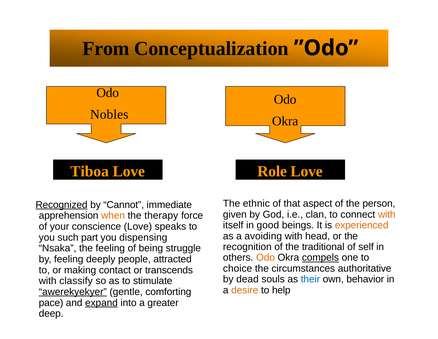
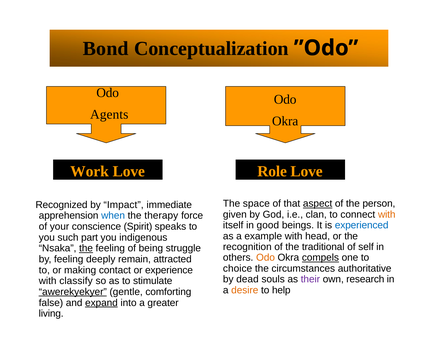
From: From -> Bond
Nobles: Nobles -> Agents
Tiboa: Tiboa -> Work
ethnic: ethnic -> space
aspect underline: none -> present
Recognized underline: present -> none
Cannot: Cannot -> Impact
when colour: orange -> blue
experienced colour: orange -> blue
conscience Love: Love -> Spirit
avoiding: avoiding -> example
dispensing: dispensing -> indigenous
the at (86, 248) underline: none -> present
people: people -> remain
transcends: transcends -> experience
their colour: blue -> purple
behavior: behavior -> research
pace: pace -> false
deep: deep -> living
